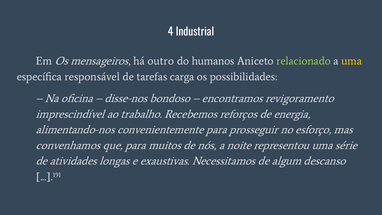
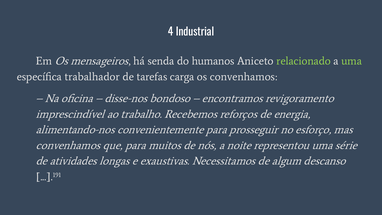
outro: outro -> senda
uma at (352, 61) colour: yellow -> light green
responsável: responsável -> trabalhador
os possibilidades: possibilidades -> convenhamos
